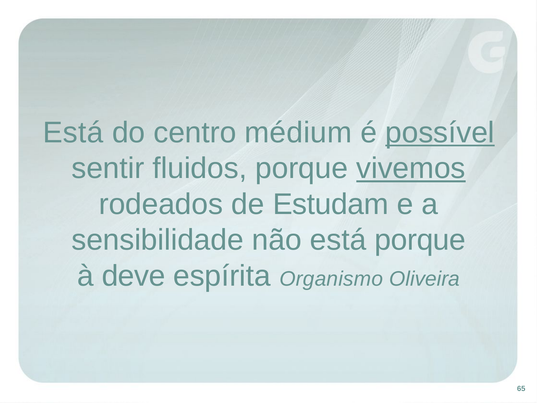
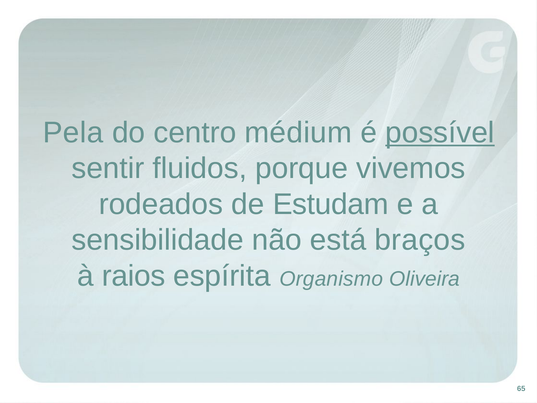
Está at (73, 133): Está -> Pela
vivemos underline: present -> none
está porque: porque -> braços
deve: deve -> raios
